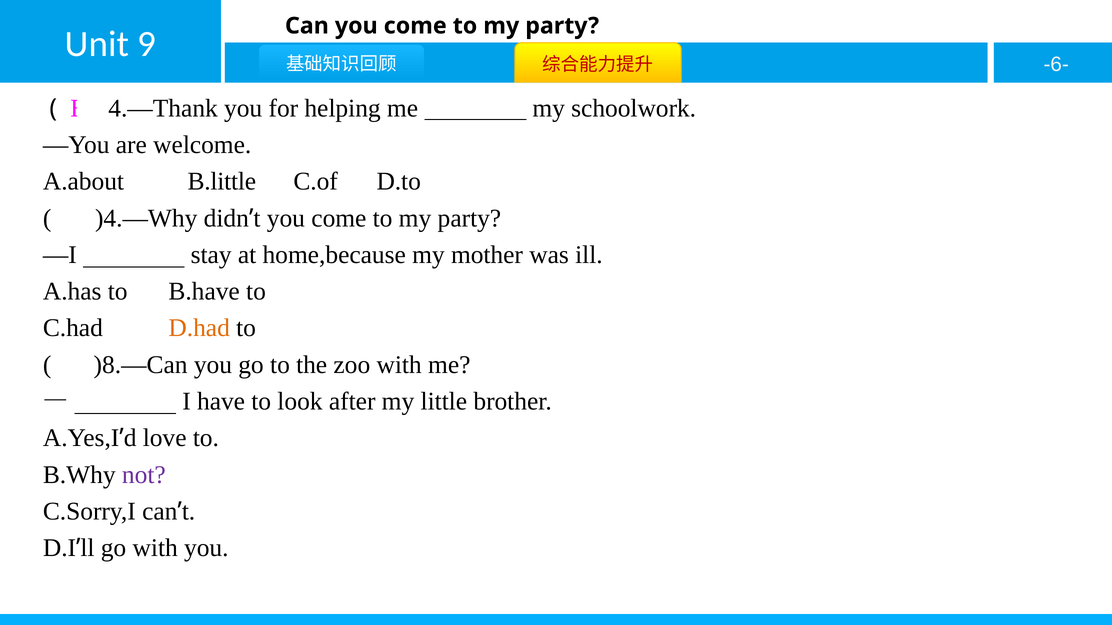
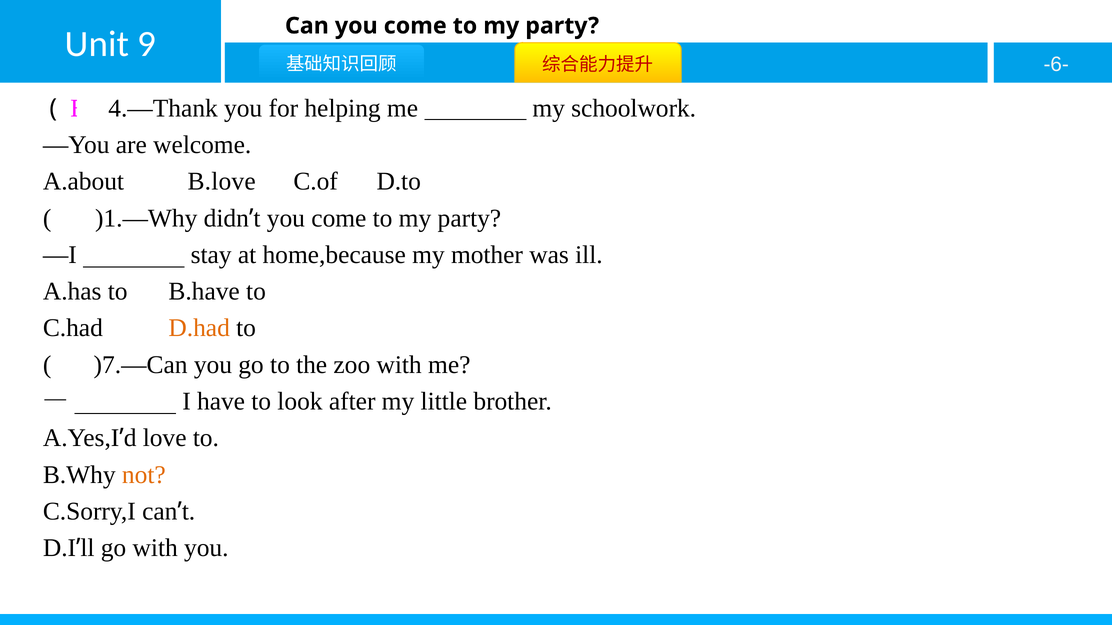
B.little: B.little -> B.love
)4.—Why: )4.—Why -> )1.—Why
)8.—Can: )8.—Can -> )7.—Can
not colour: purple -> orange
